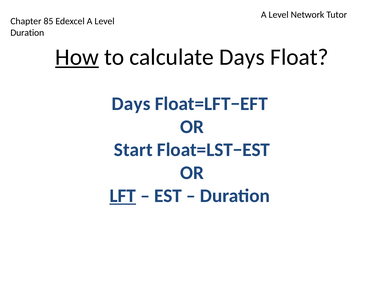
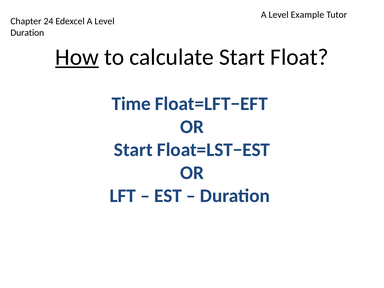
Network: Network -> Example
85: 85 -> 24
calculate Days: Days -> Start
Days at (131, 104): Days -> Time
LFT underline: present -> none
